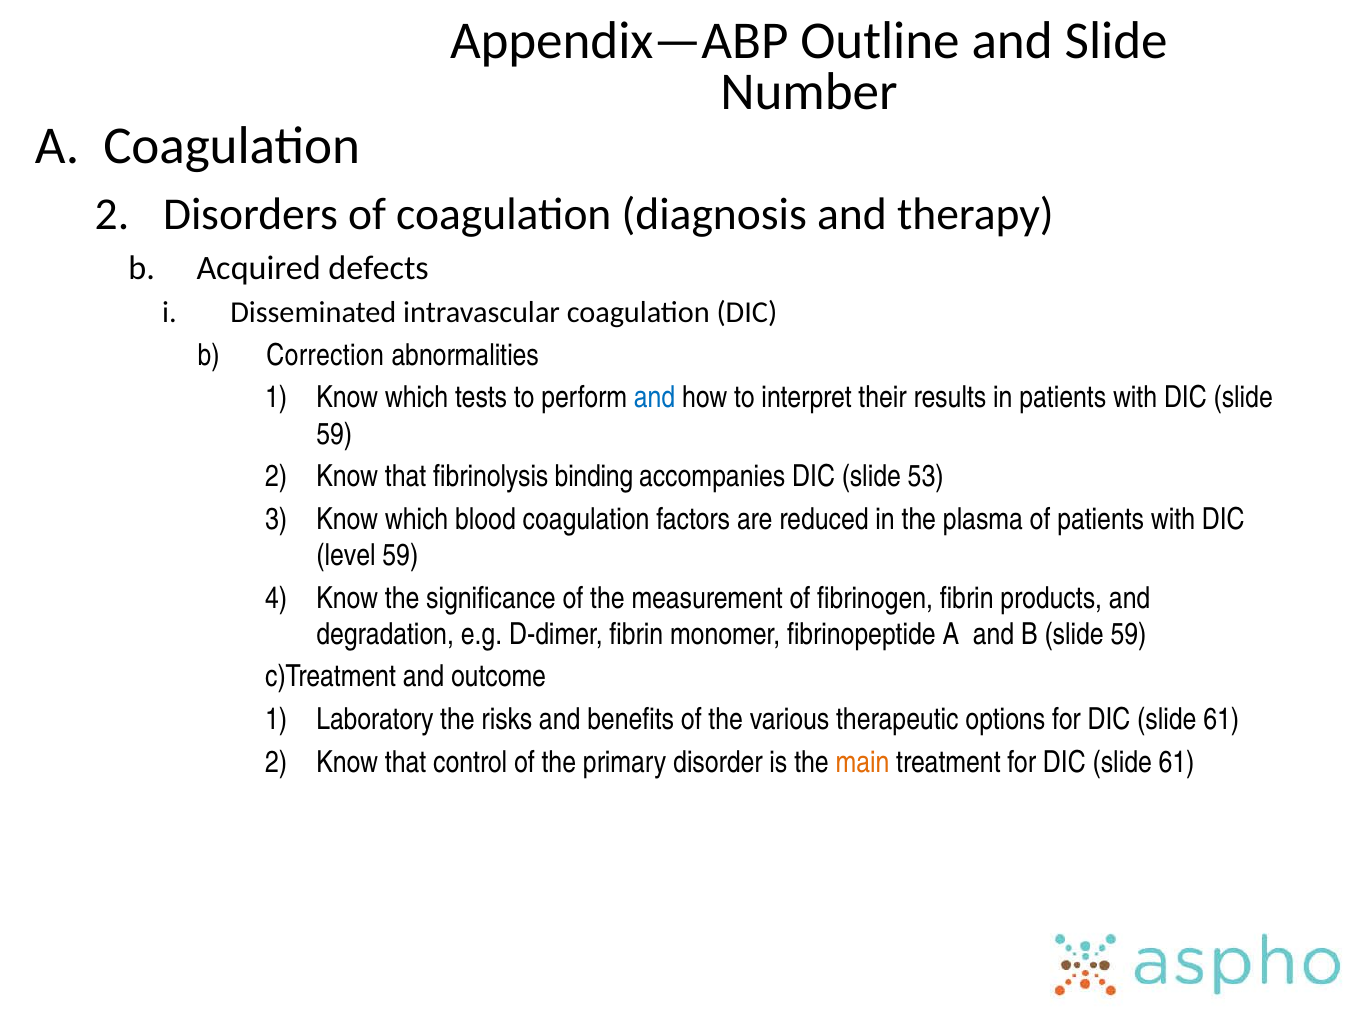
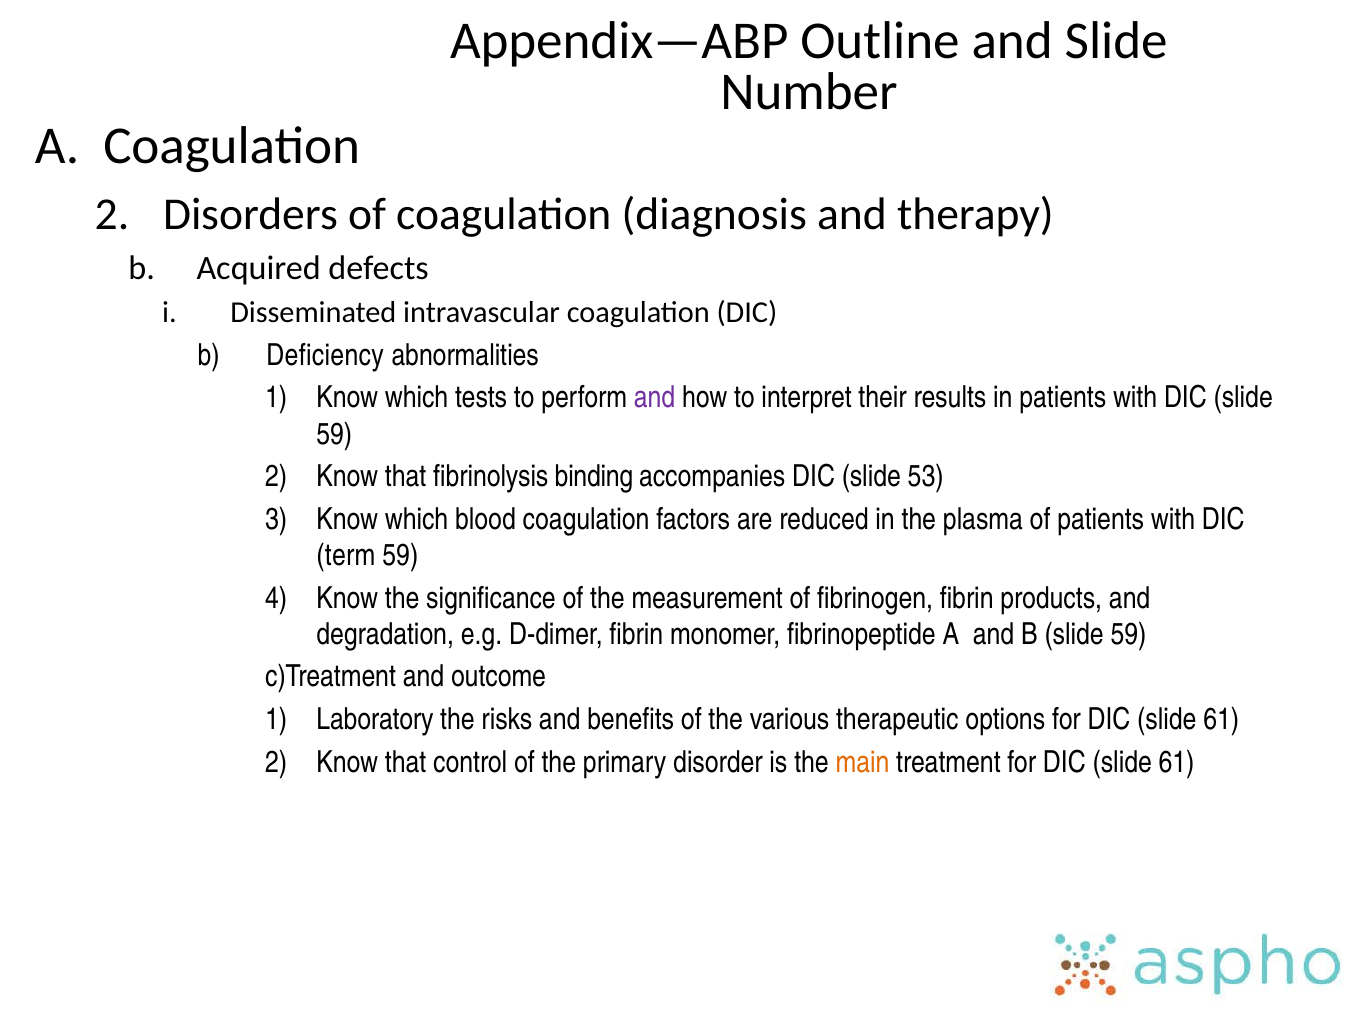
Correction: Correction -> Deficiency
and at (655, 397) colour: blue -> purple
level: level -> term
